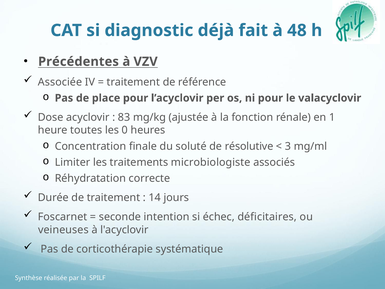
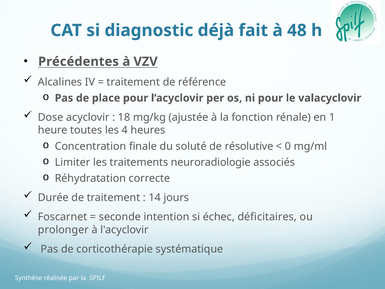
Associée: Associée -> Alcalines
83: 83 -> 18
0: 0 -> 4
3: 3 -> 0
microbiologiste: microbiologiste -> neuroradiologie
veineuses: veineuses -> prolonger
